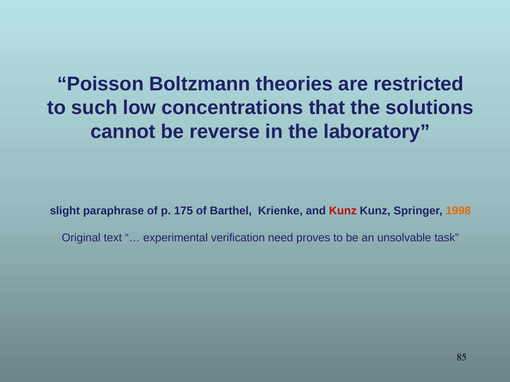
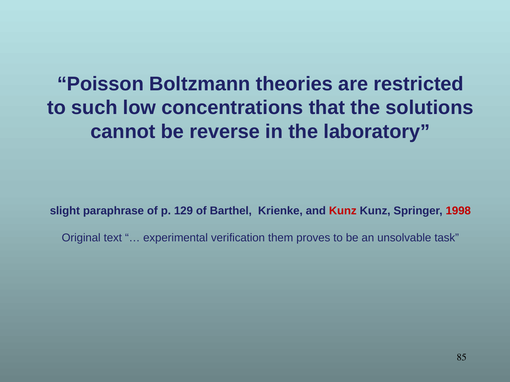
175: 175 -> 129
1998 colour: orange -> red
need: need -> them
